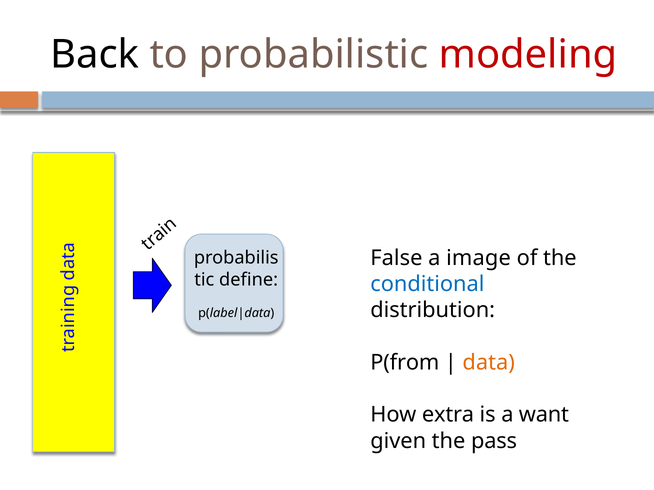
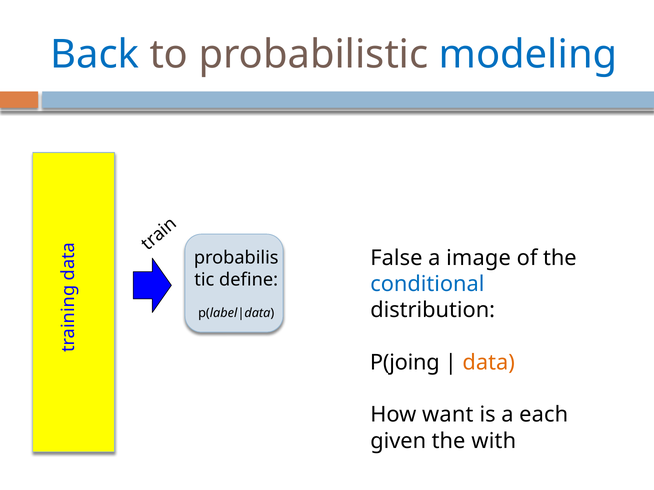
Back colour: black -> blue
modeling colour: red -> blue
P(from: P(from -> P(joing
extra: extra -> want
want: want -> each
pass: pass -> with
